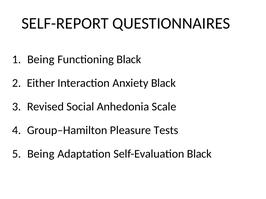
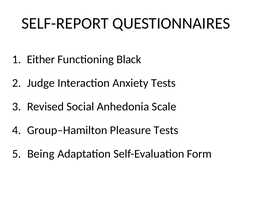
Being at (41, 60): Being -> Either
Either: Either -> Judge
Anxiety Black: Black -> Tests
Self-Evaluation Black: Black -> Form
